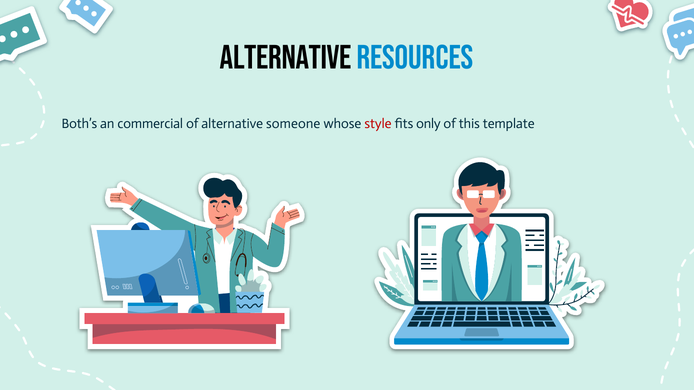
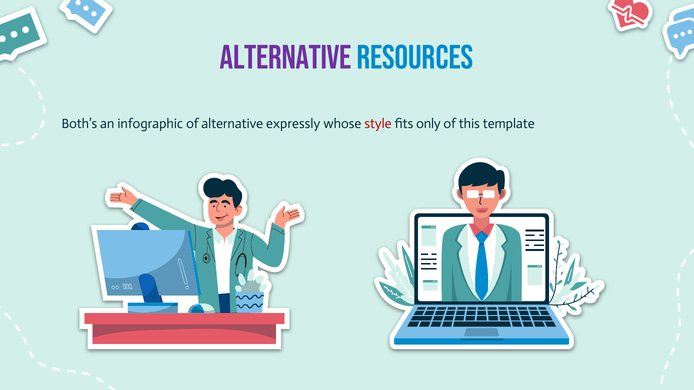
ALTERNATIVE at (286, 58) colour: black -> purple
commercial: commercial -> infographic
someone: someone -> expressly
